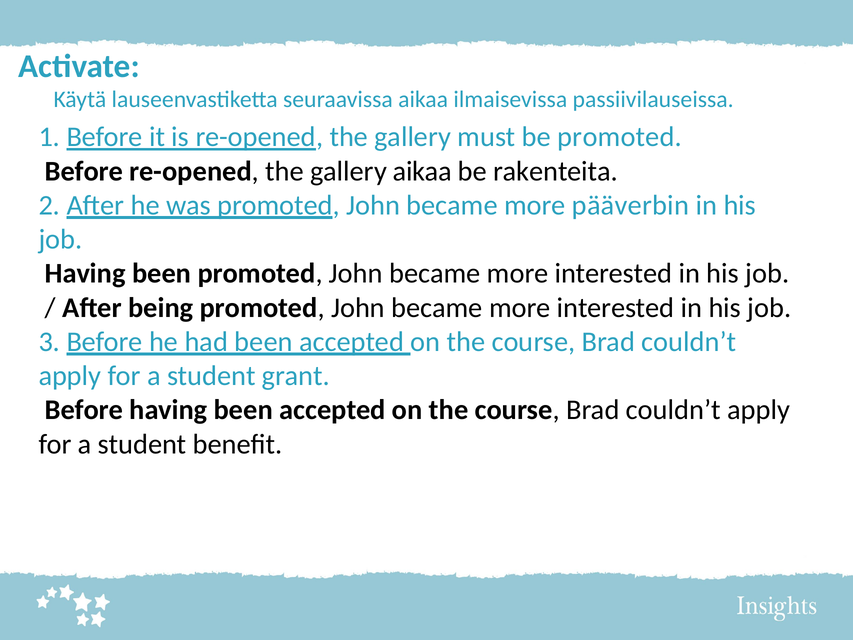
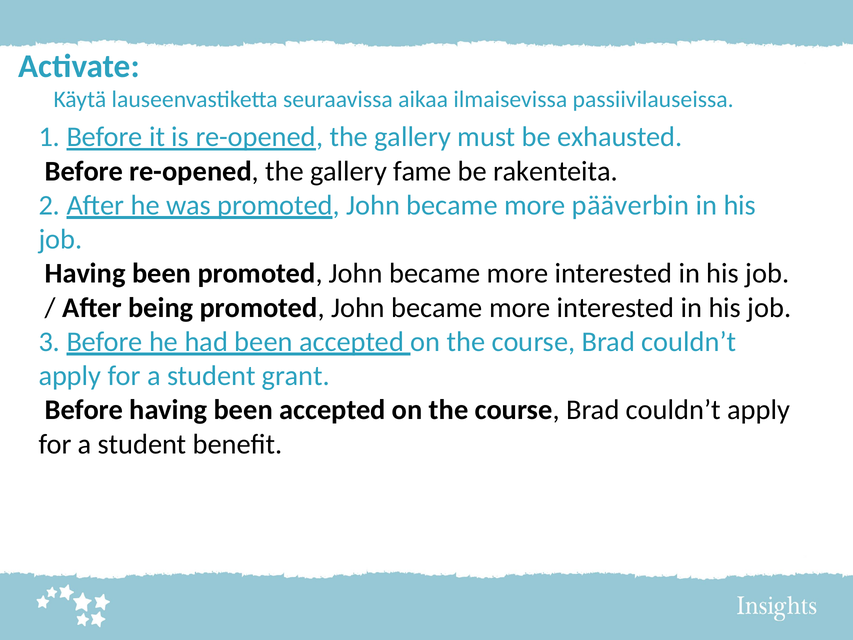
be promoted: promoted -> exhausted
gallery aikaa: aikaa -> fame
